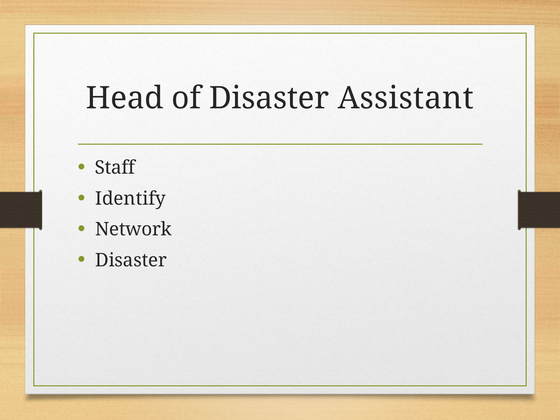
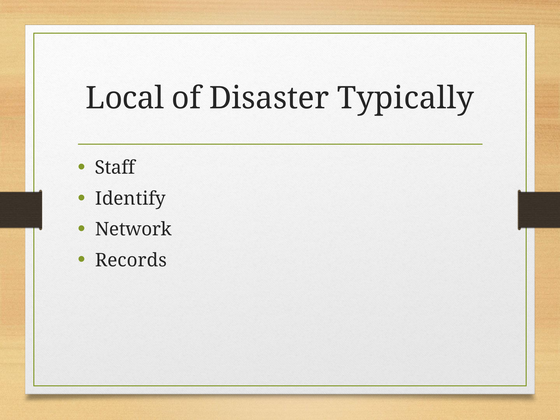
Head: Head -> Local
Assistant: Assistant -> Typically
Disaster at (131, 260): Disaster -> Records
